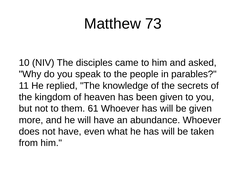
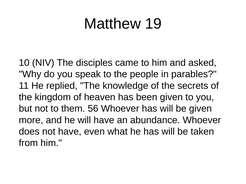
73: 73 -> 19
61: 61 -> 56
